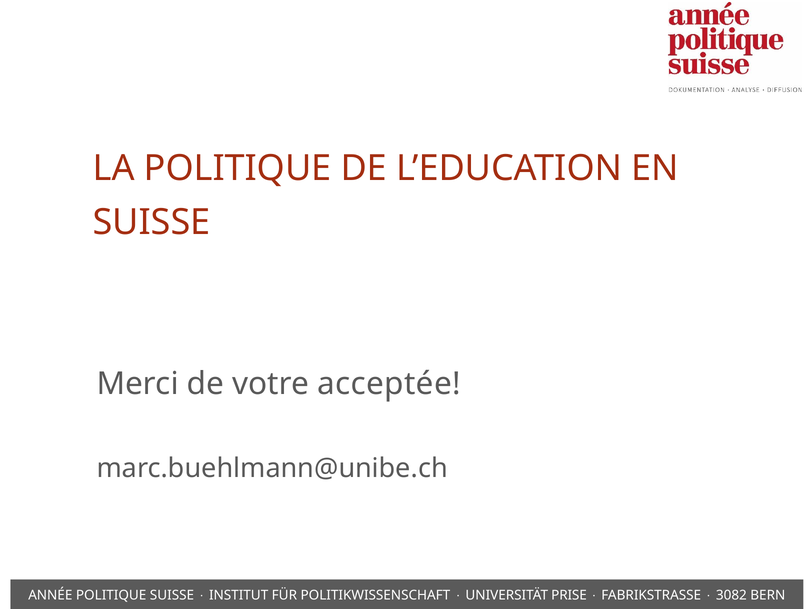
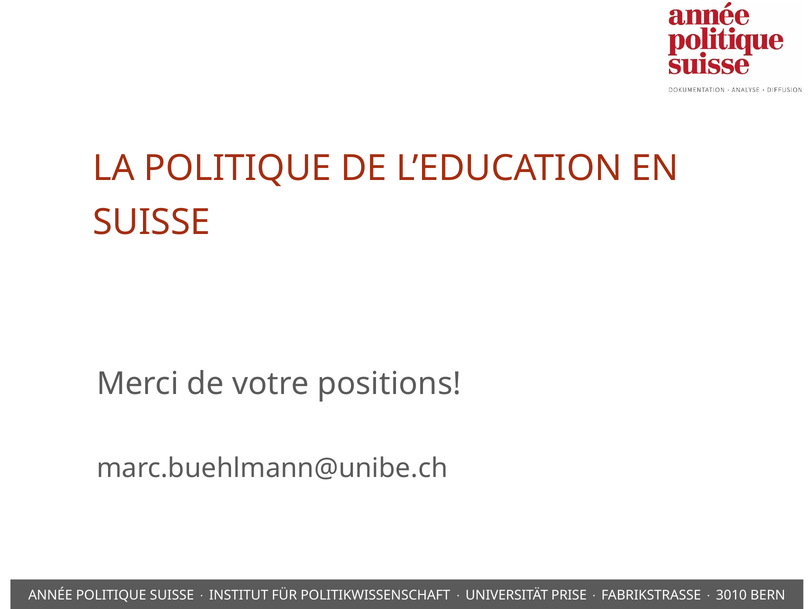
acceptée: acceptée -> positions
3082: 3082 -> 3010
